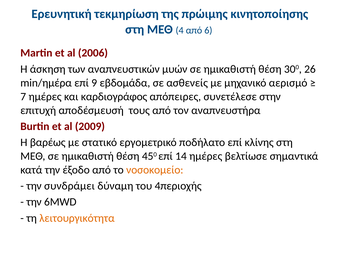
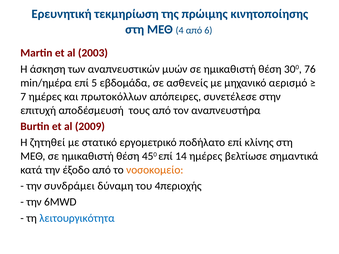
2006: 2006 -> 2003
26: 26 -> 76
9: 9 -> 5
καρδιογράφος: καρδιογράφος -> πρωτοκόλλων
βαρέως: βαρέως -> ζητηθεί
λειτουργικότητα colour: orange -> blue
